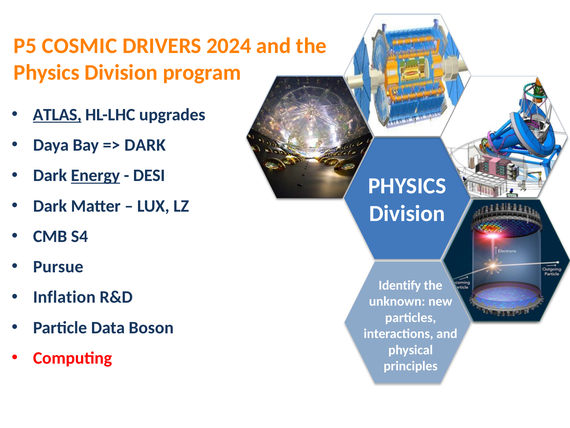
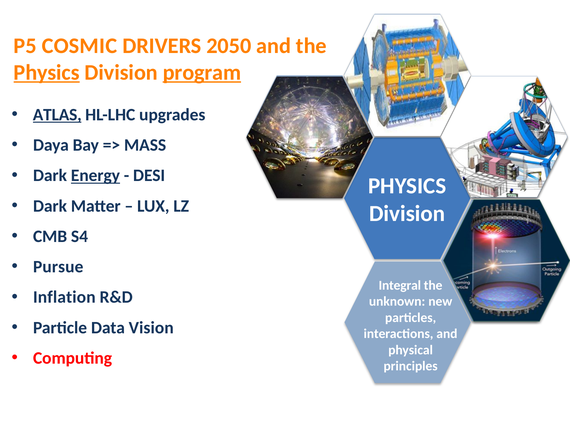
2024: 2024 -> 2050
Physics at (47, 72) underline: none -> present
program underline: none -> present
DARK at (145, 145): DARK -> MASS
Identify at (400, 285): Identify -> Integral
Data Boson: Boson -> Vision
